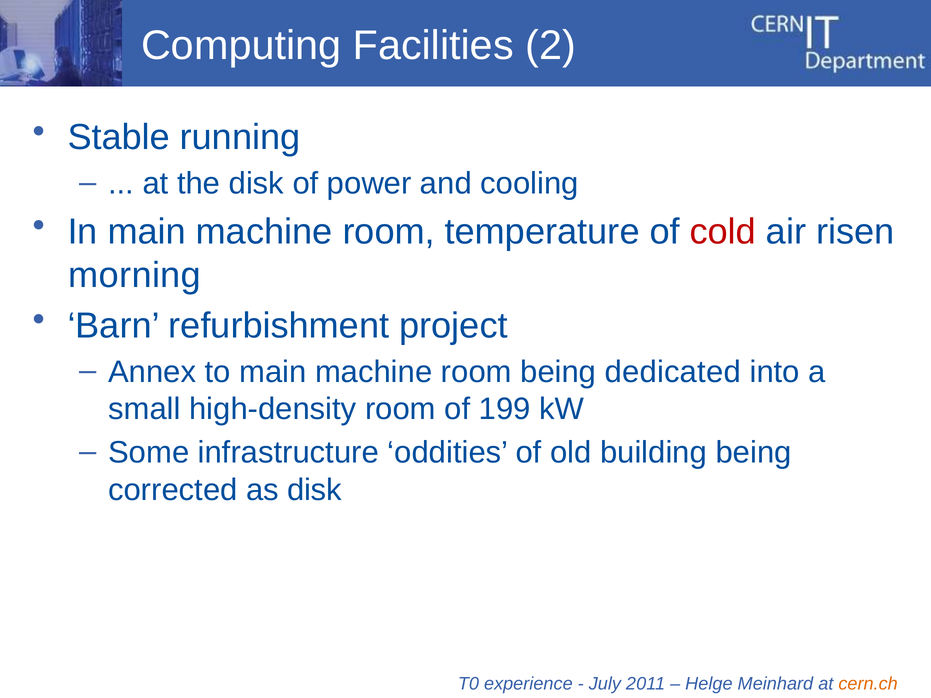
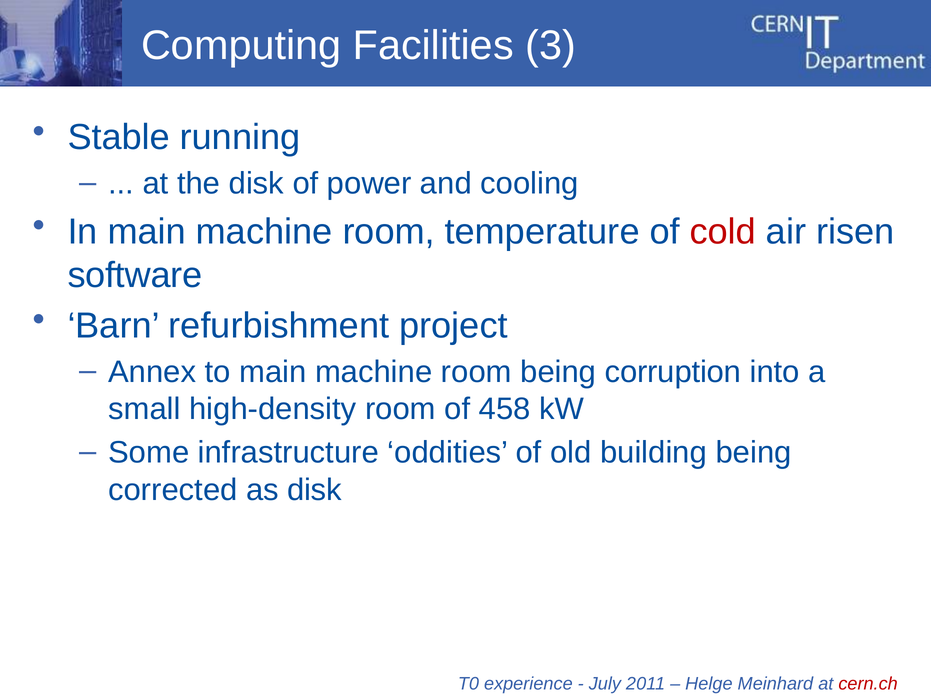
2: 2 -> 3
morning: morning -> software
dedicated: dedicated -> corruption
199: 199 -> 458
cern.ch colour: orange -> red
